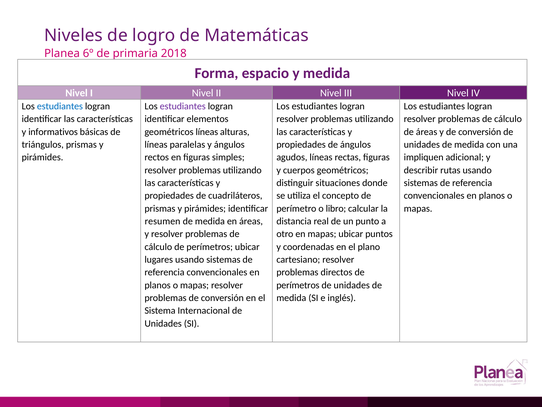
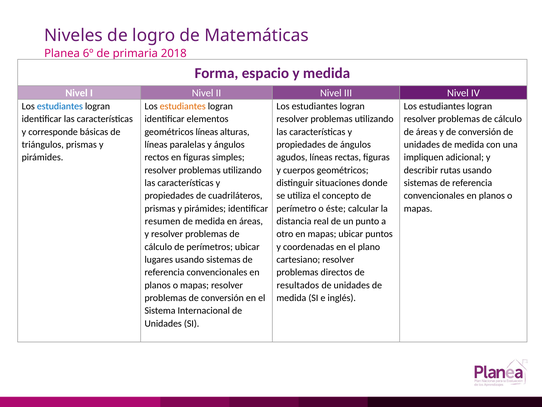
estudiantes at (183, 106) colour: purple -> orange
informativos: informativos -> corresponde
libro: libro -> éste
perímetros at (298, 285): perímetros -> resultados
